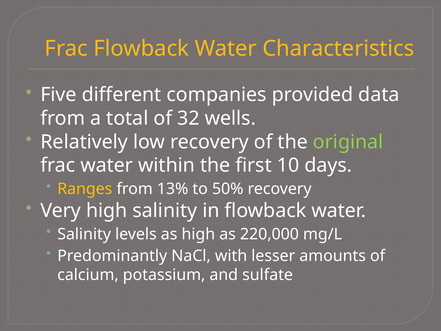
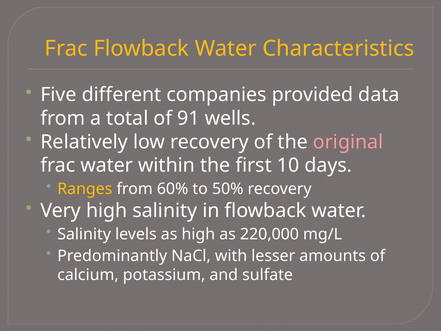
32: 32 -> 91
original colour: light green -> pink
13%: 13% -> 60%
